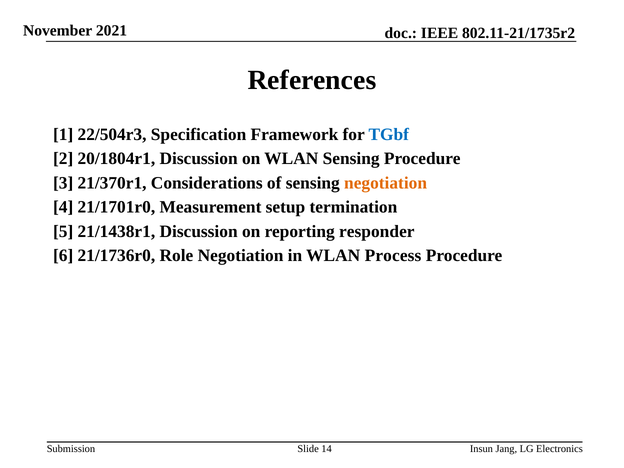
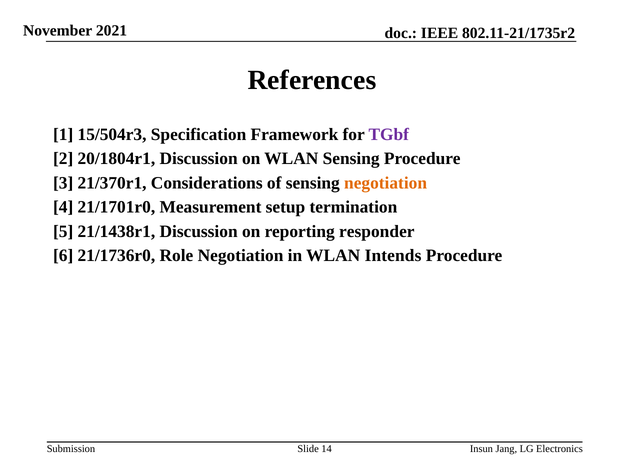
22/504r3: 22/504r3 -> 15/504r3
TGbf colour: blue -> purple
Process: Process -> Intends
